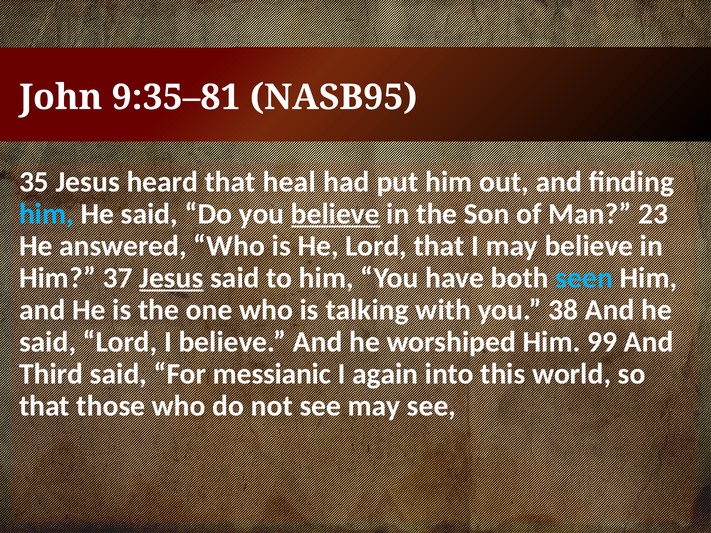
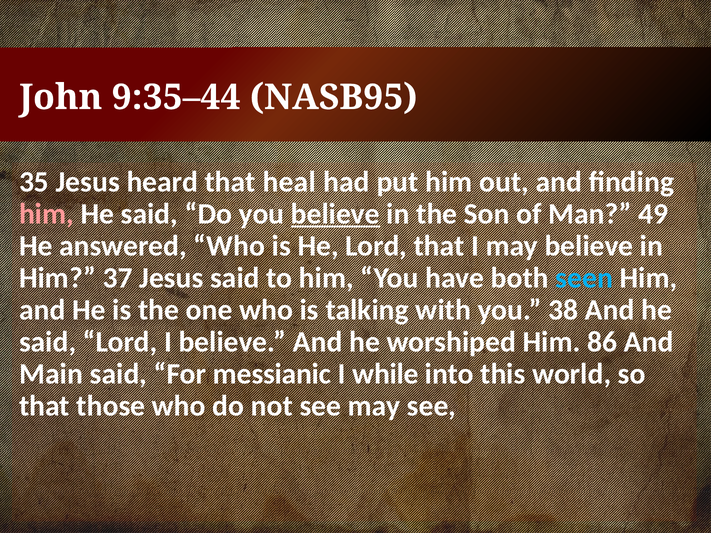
9:35–81: 9:35–81 -> 9:35–44
him at (46, 214) colour: light blue -> pink
23: 23 -> 49
Jesus at (171, 278) underline: present -> none
99: 99 -> 86
Third: Third -> Main
again: again -> while
